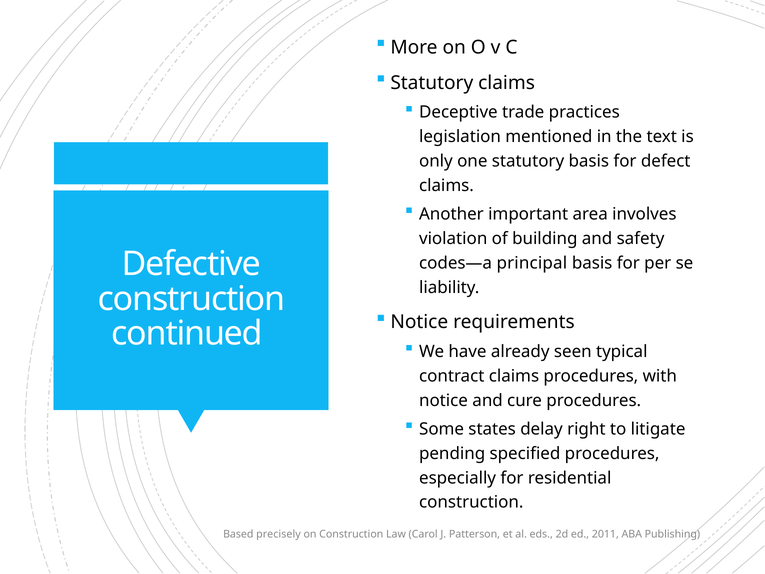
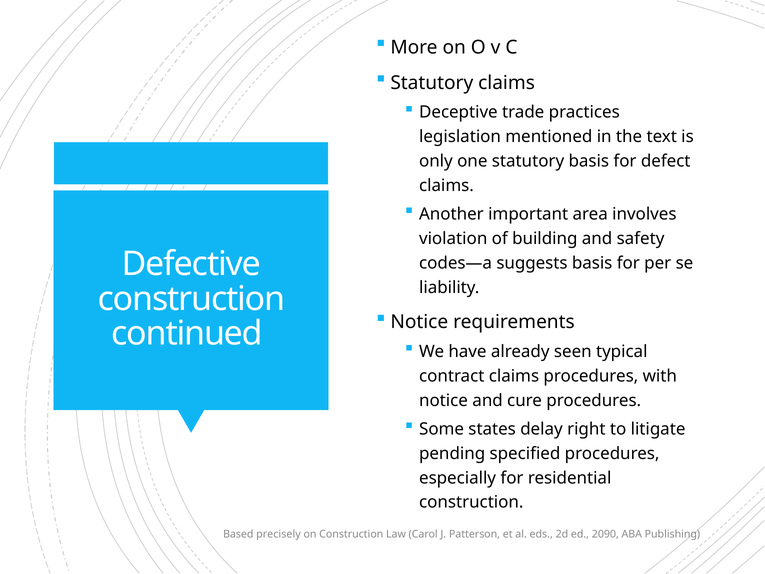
principal: principal -> suggests
2011: 2011 -> 2090
